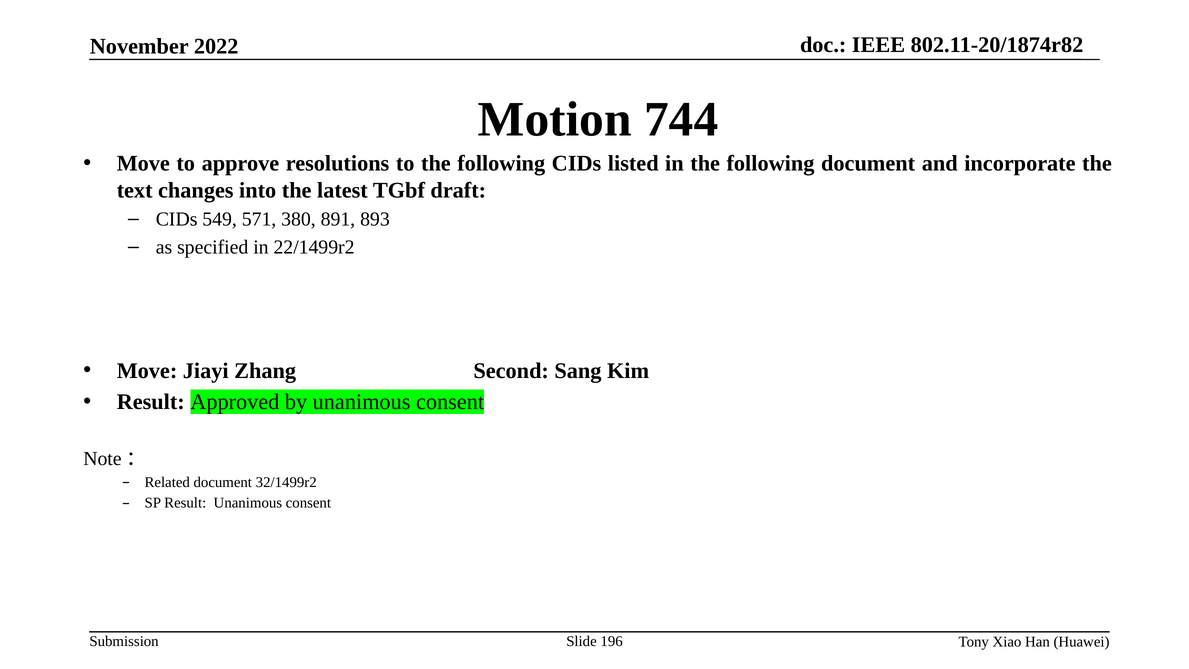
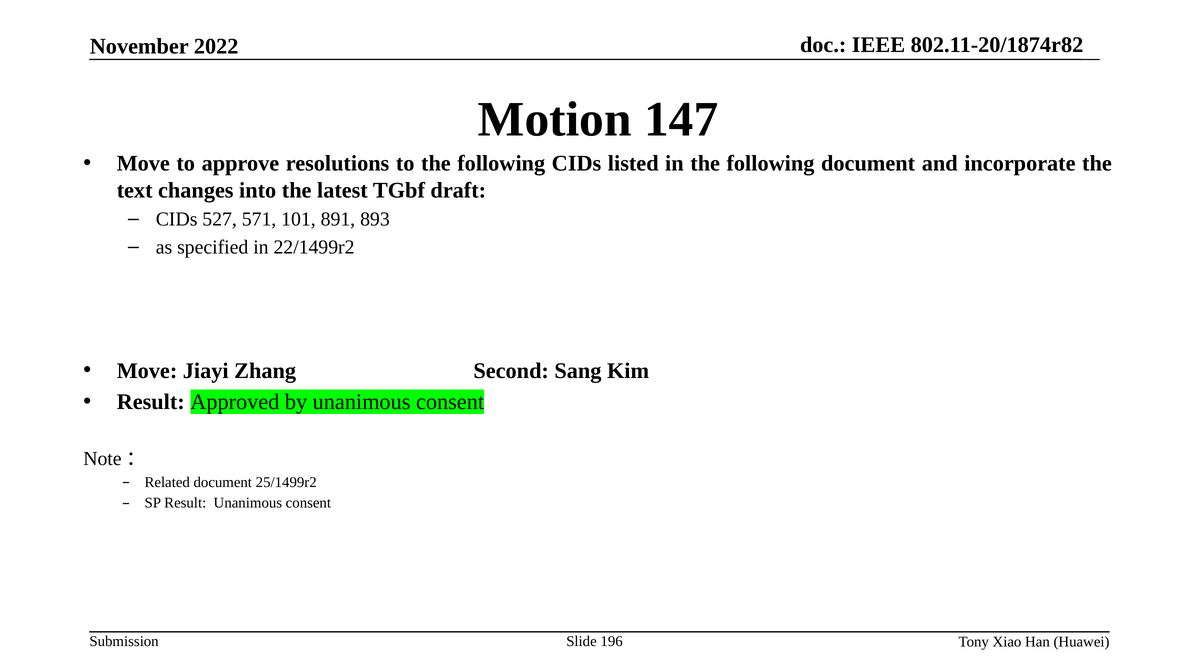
744: 744 -> 147
549: 549 -> 527
380: 380 -> 101
32/1499r2: 32/1499r2 -> 25/1499r2
